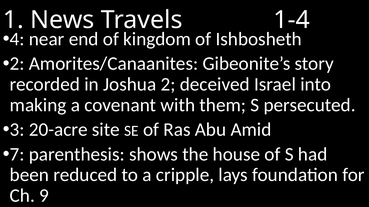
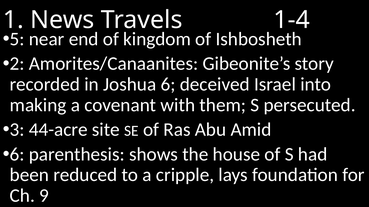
4: 4 -> 5
Joshua 2: 2 -> 6
20-acre: 20-acre -> 44-acre
7 at (17, 155): 7 -> 6
